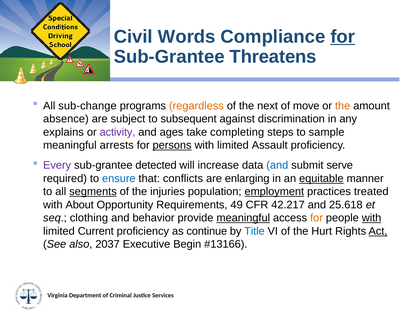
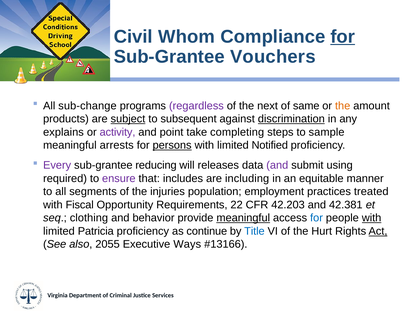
Words: Words -> Whom
Threatens: Threatens -> Vouchers
regardless colour: orange -> purple
move: move -> same
absence: absence -> products
subject underline: none -> present
discrimination underline: none -> present
ages: ages -> point
Assault: Assault -> Notified
detected: detected -> reducing
increase: increase -> releases
and at (277, 165) colour: blue -> purple
serve: serve -> using
ensure colour: blue -> purple
conflicts: conflicts -> includes
enlarging: enlarging -> including
equitable underline: present -> none
segments underline: present -> none
employment underline: present -> none
About: About -> Fiscal
49: 49 -> 22
42.217: 42.217 -> 42.203
25.618: 25.618 -> 42.381
for at (317, 218) colour: orange -> blue
Current: Current -> Patricia
2037: 2037 -> 2055
Begin: Begin -> Ways
